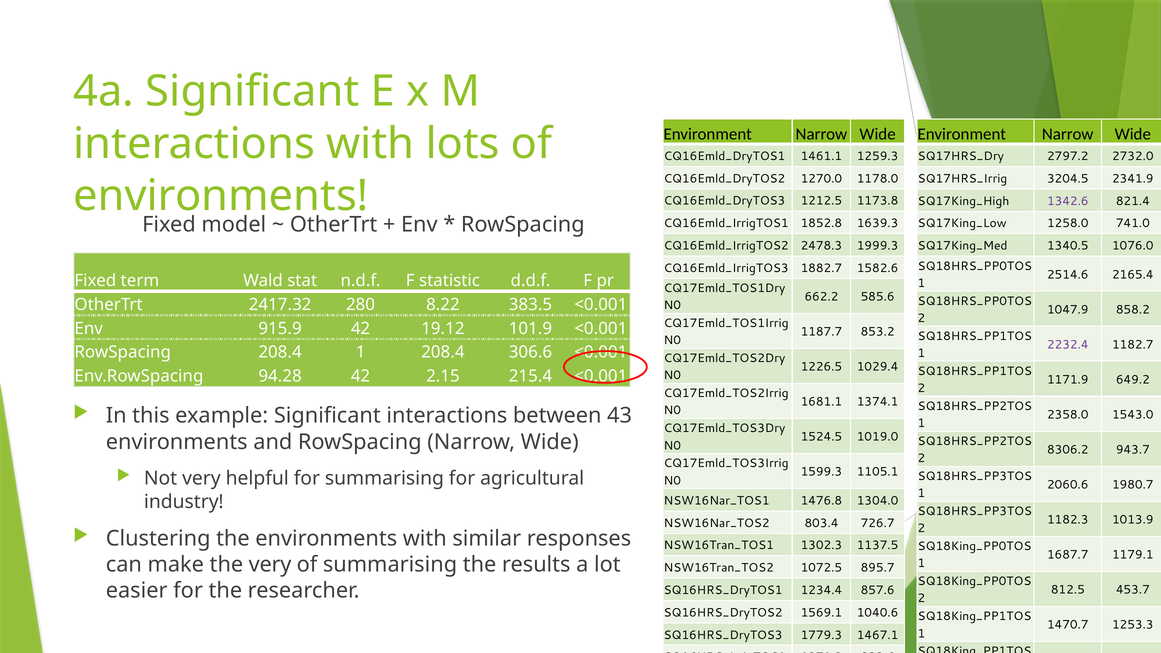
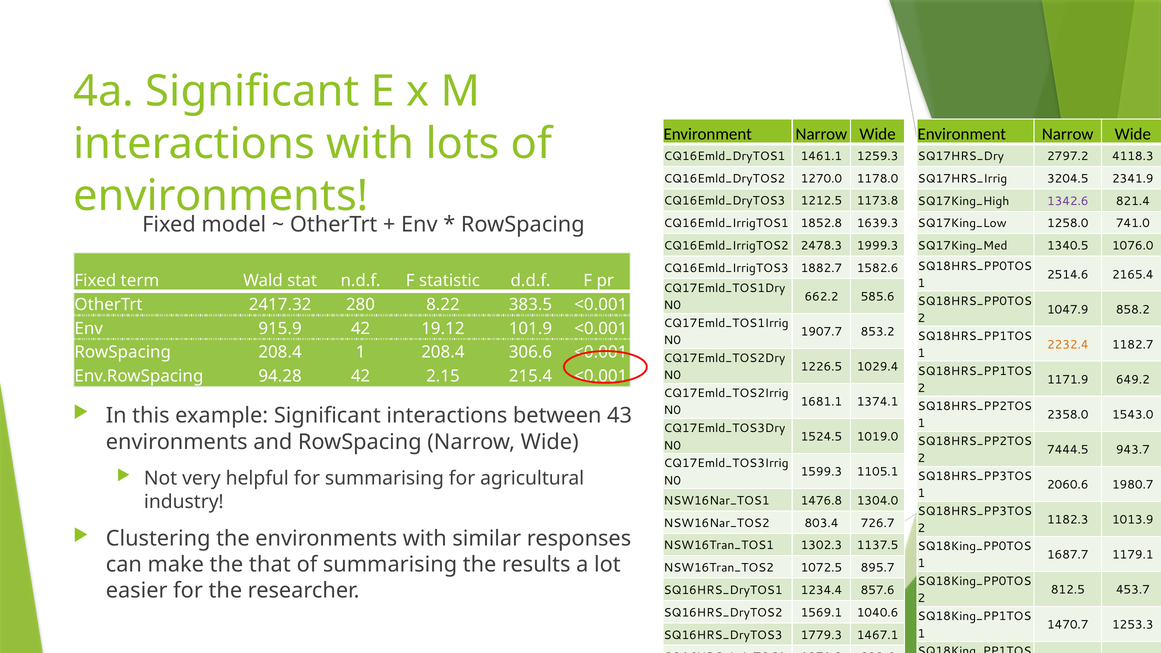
2732.0: 2732.0 -> 4118.3
1187.7: 1187.7 -> 1907.7
2232.4 colour: purple -> orange
8306.2: 8306.2 -> 7444.5
the very: very -> that
